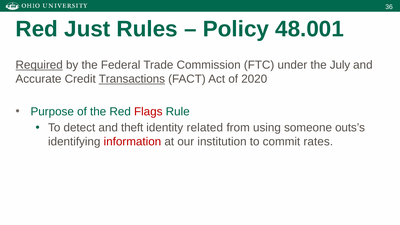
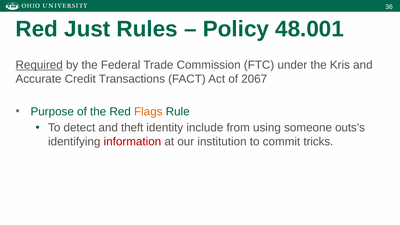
July: July -> Kris
Transactions underline: present -> none
2020: 2020 -> 2067
Flags colour: red -> orange
related: related -> include
rates: rates -> tricks
